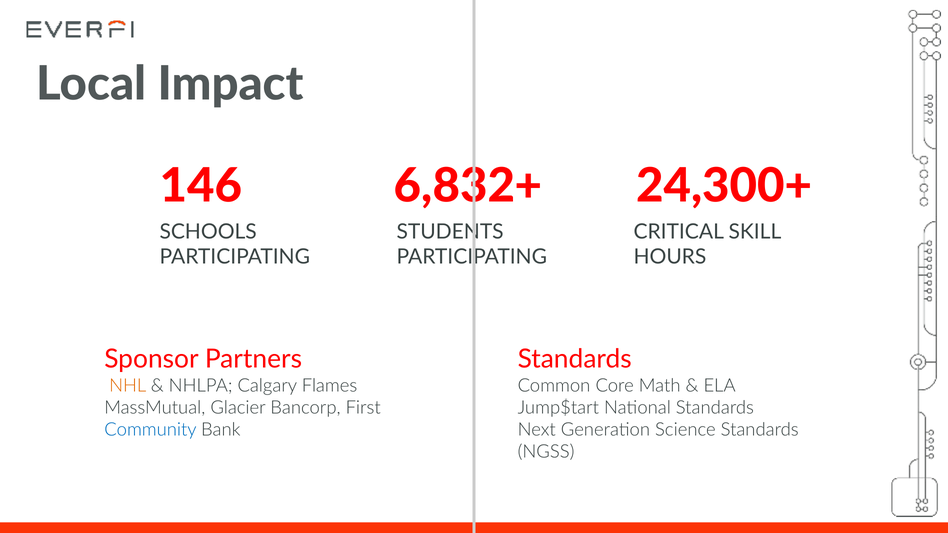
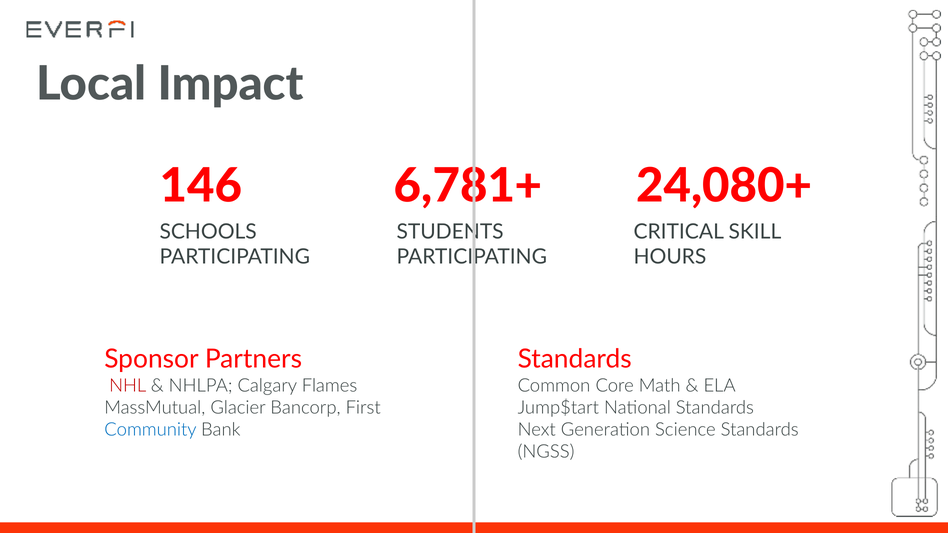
6,832+: 6,832+ -> 6,781+
24,300+: 24,300+ -> 24,080+
NHL colour: orange -> red
